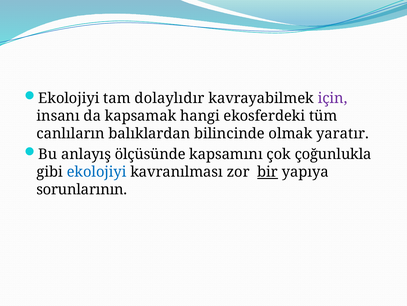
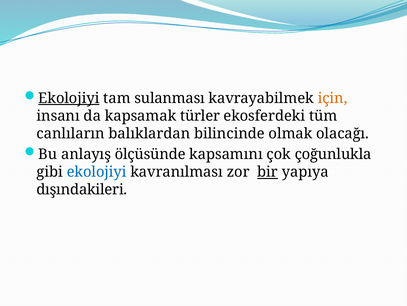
Ekolojiyi at (69, 98) underline: none -> present
dolaylıdır: dolaylıdır -> sulanması
için colour: purple -> orange
hangi: hangi -> türler
yaratır: yaratır -> olacağı
sorunlarının: sorunlarının -> dışındakileri
